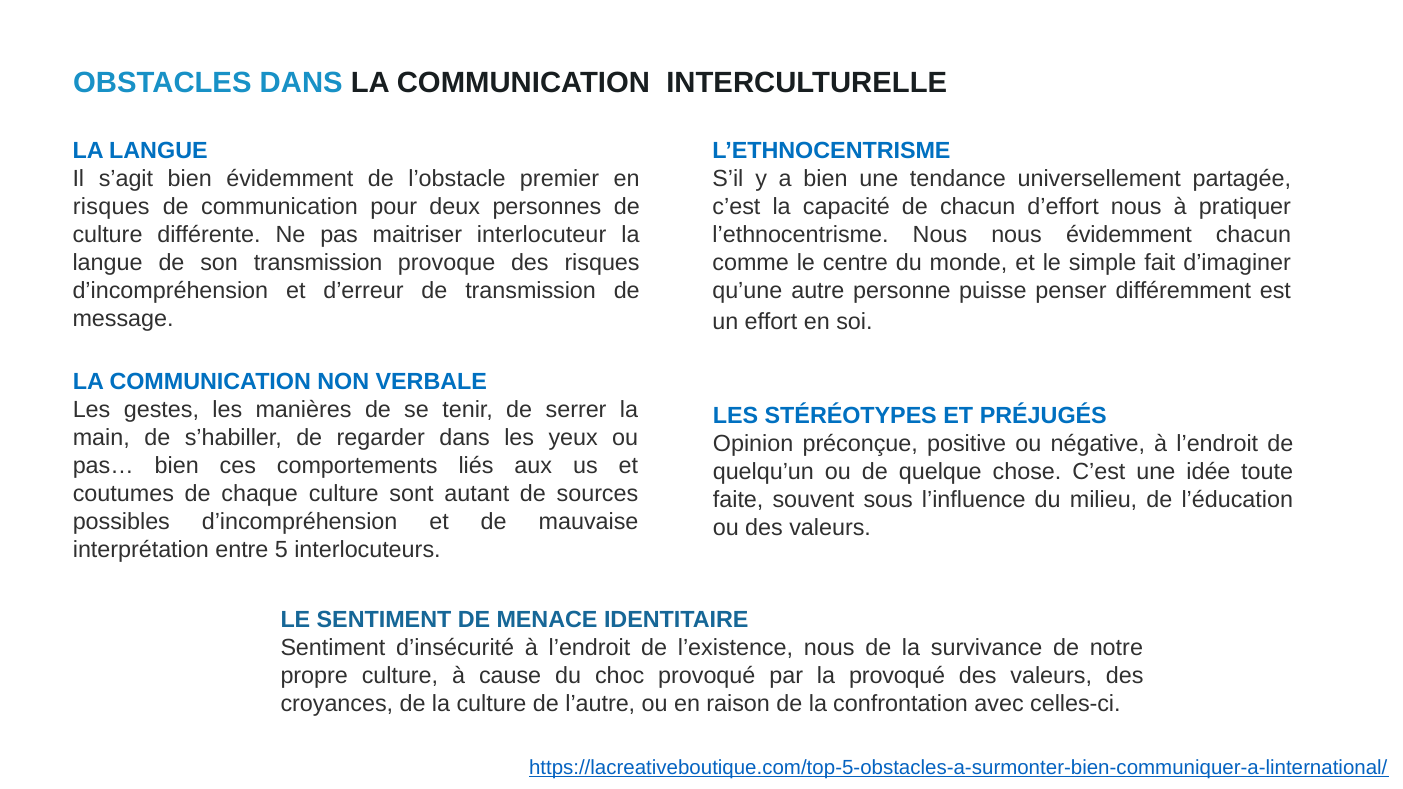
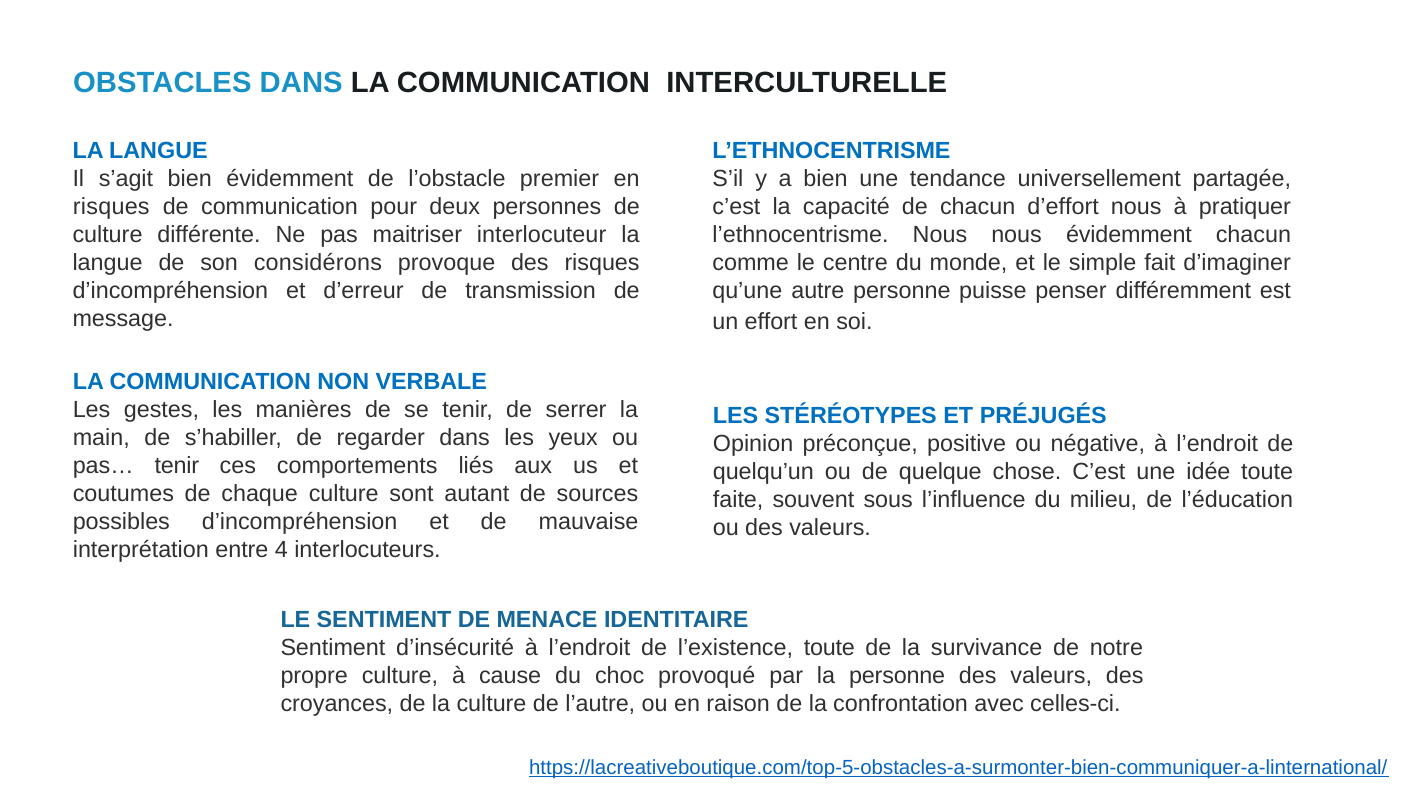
son transmission: transmission -> considérons
pas… bien: bien -> tenir
5: 5 -> 4
l’existence nous: nous -> toute
la provoqué: provoqué -> personne
